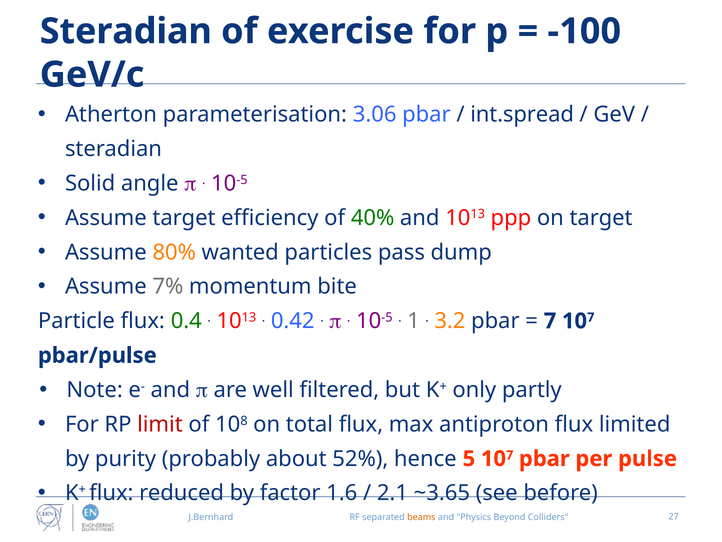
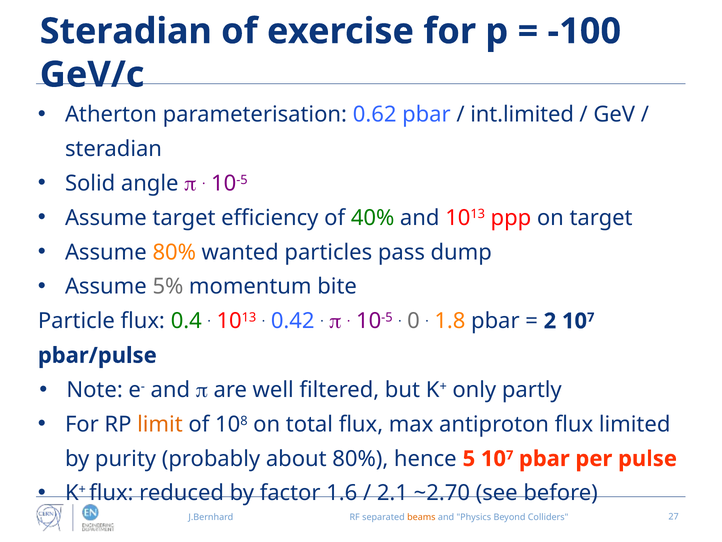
3.06: 3.06 -> 0.62
int.spread: int.spread -> int.limited
7%: 7% -> 5%
1: 1 -> 0
3.2: 3.2 -> 1.8
7 at (550, 321): 7 -> 2
limit colour: red -> orange
about 52%: 52% -> 80%
~3.65: ~3.65 -> ~2.70
